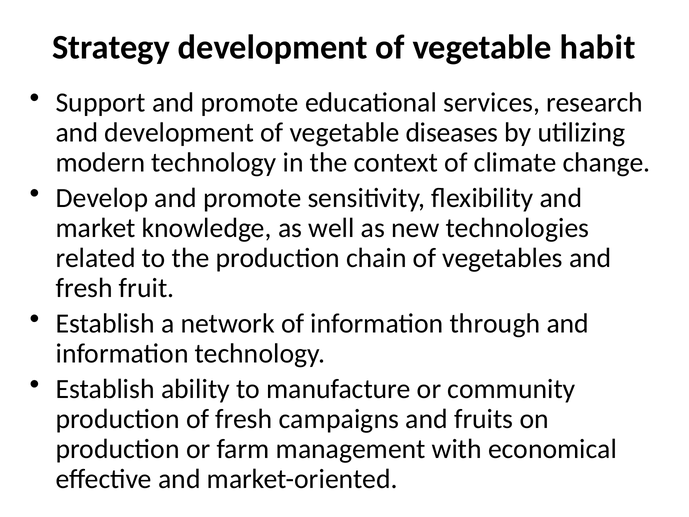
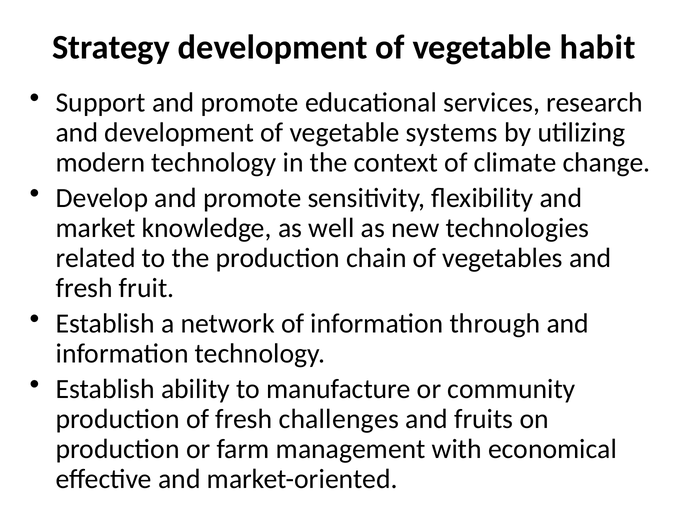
diseases: diseases -> systems
campaigns: campaigns -> challenges
